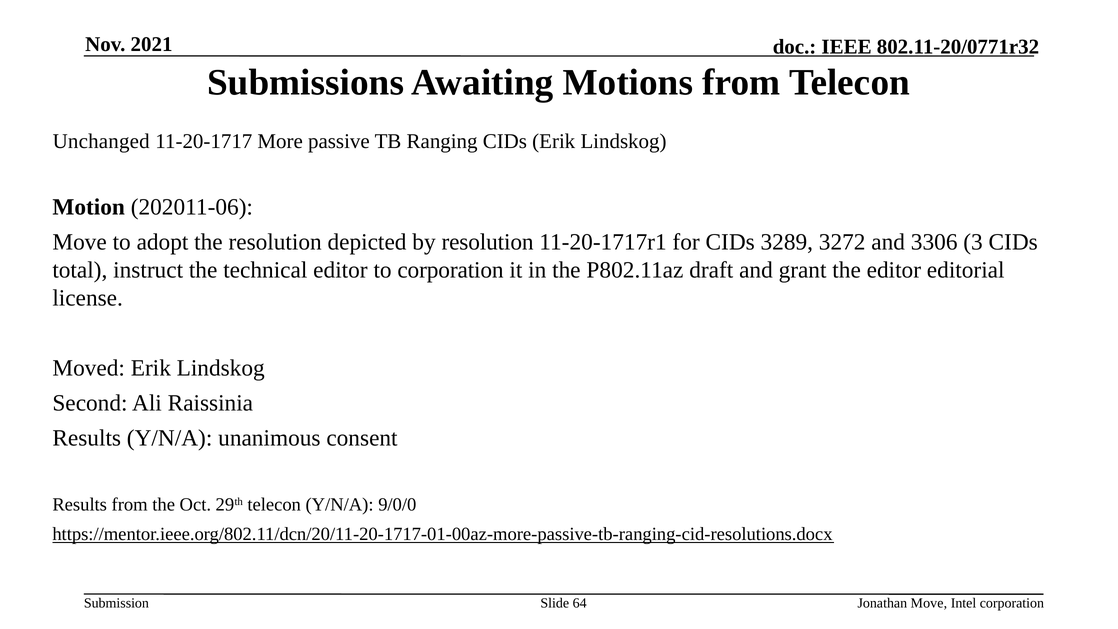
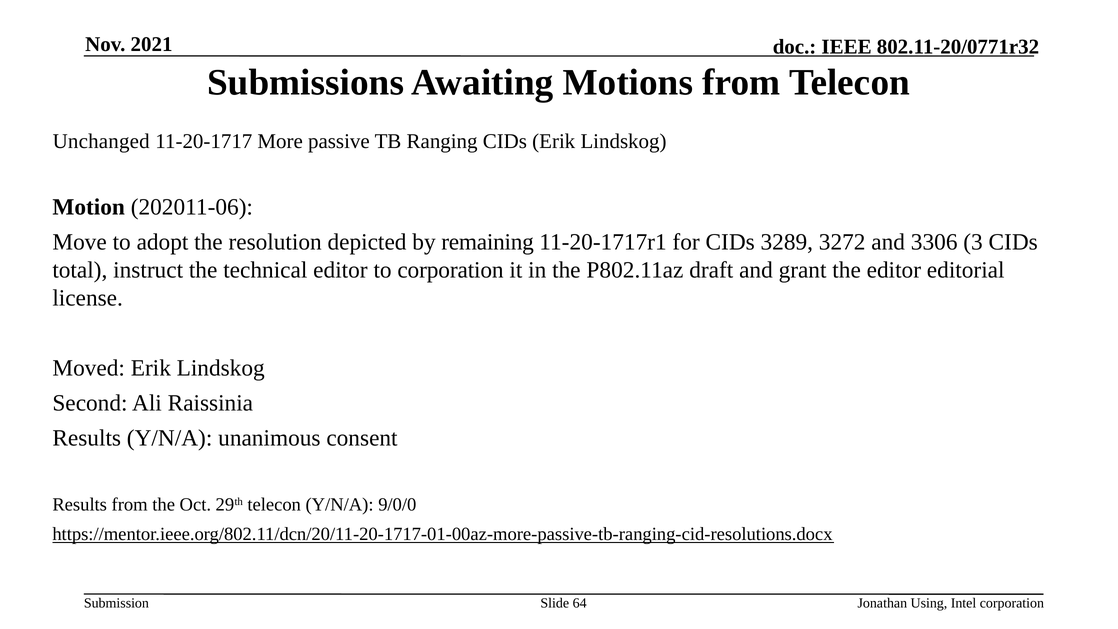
by resolution: resolution -> remaining
Jonathan Move: Move -> Using
